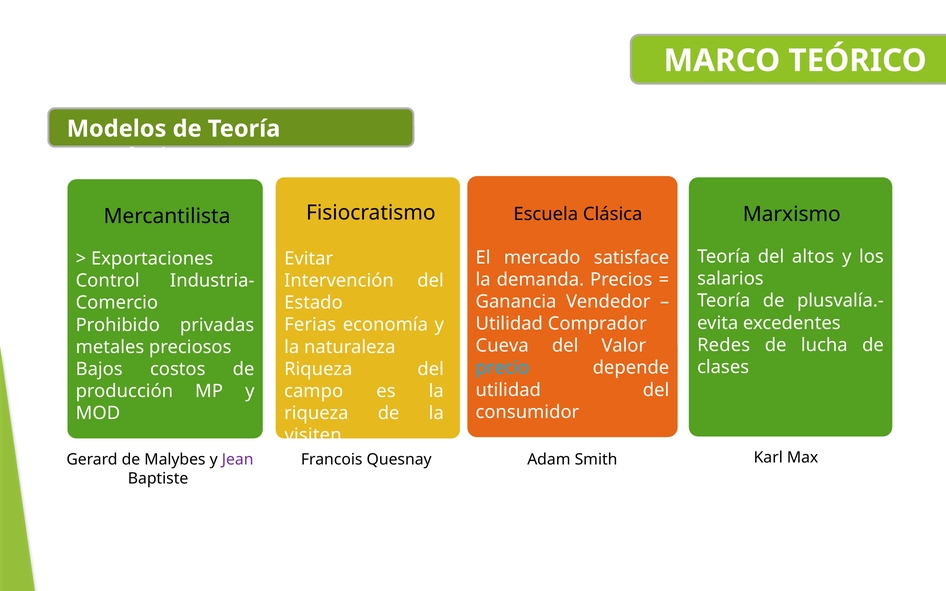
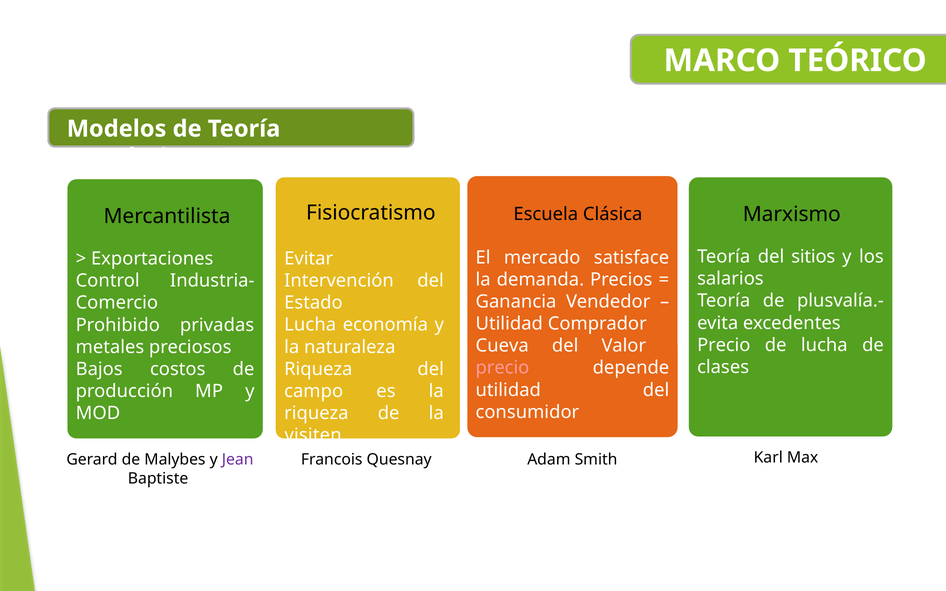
altos: altos -> sitios
Ferias at (310, 325): Ferias -> Lucha
Redes at (724, 345): Redes -> Precio
precio at (502, 368) colour: light blue -> pink
